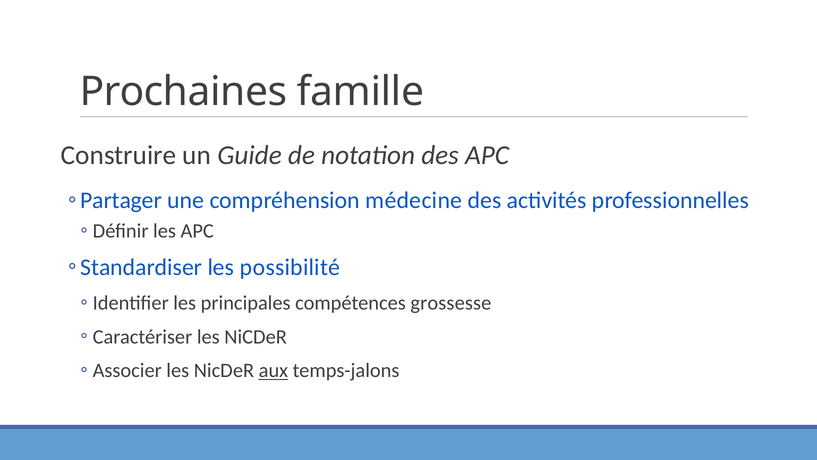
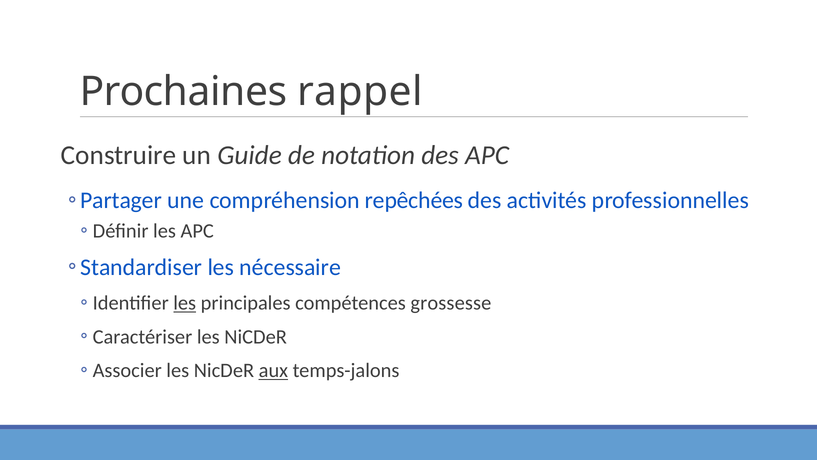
famille: famille -> rappel
médecine: médecine -> repêchées
possibilité: possibilité -> nécessaire
les at (185, 303) underline: none -> present
